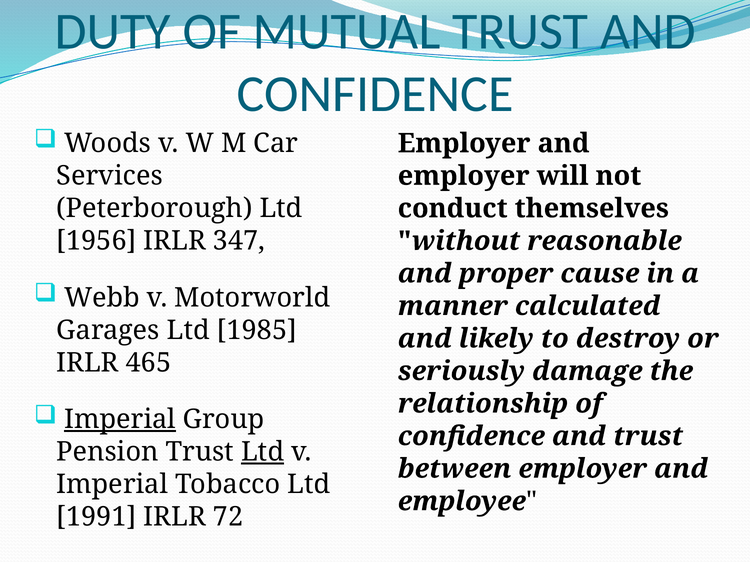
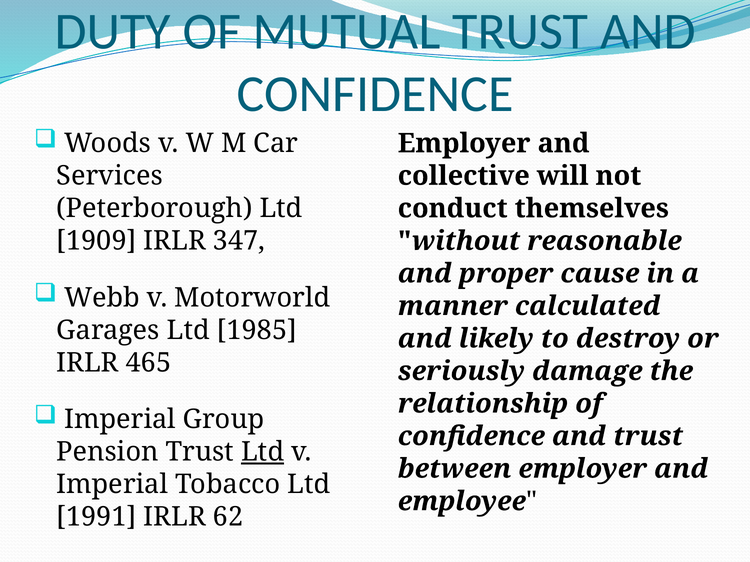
employer at (464, 176): employer -> collective
1956: 1956 -> 1909
Imperial at (120, 420) underline: present -> none
72: 72 -> 62
